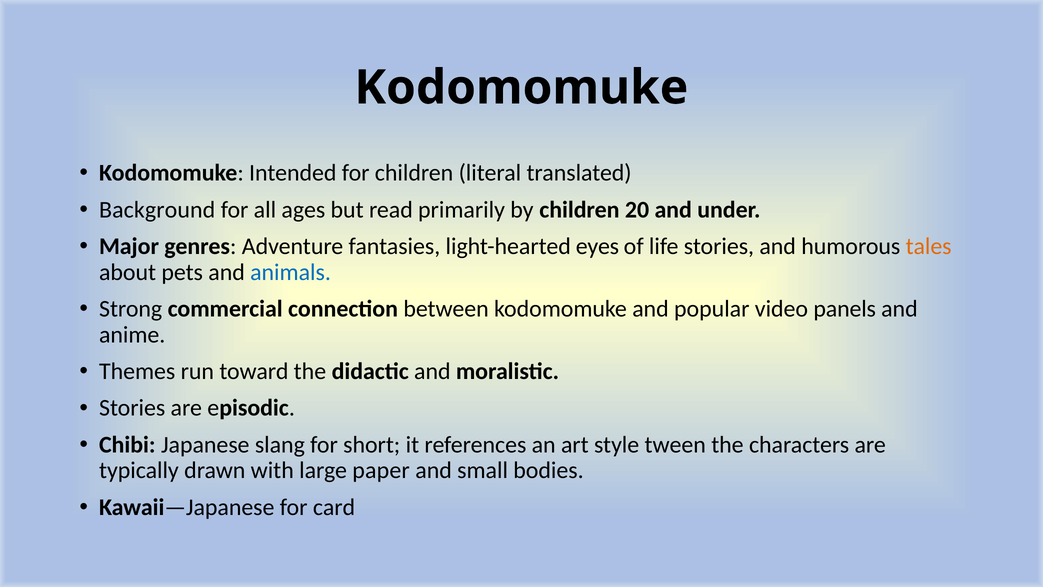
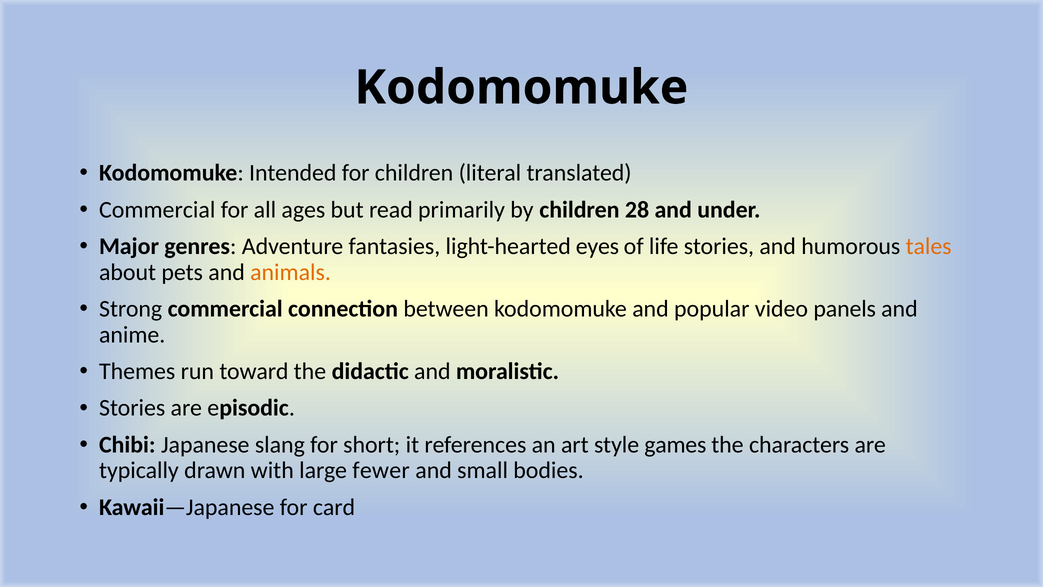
Background at (157, 210): Background -> Commercial
20: 20 -> 28
animals colour: blue -> orange
tween: tween -> games
paper: paper -> fewer
